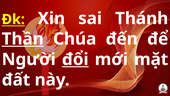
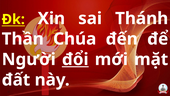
Thần underline: present -> none
